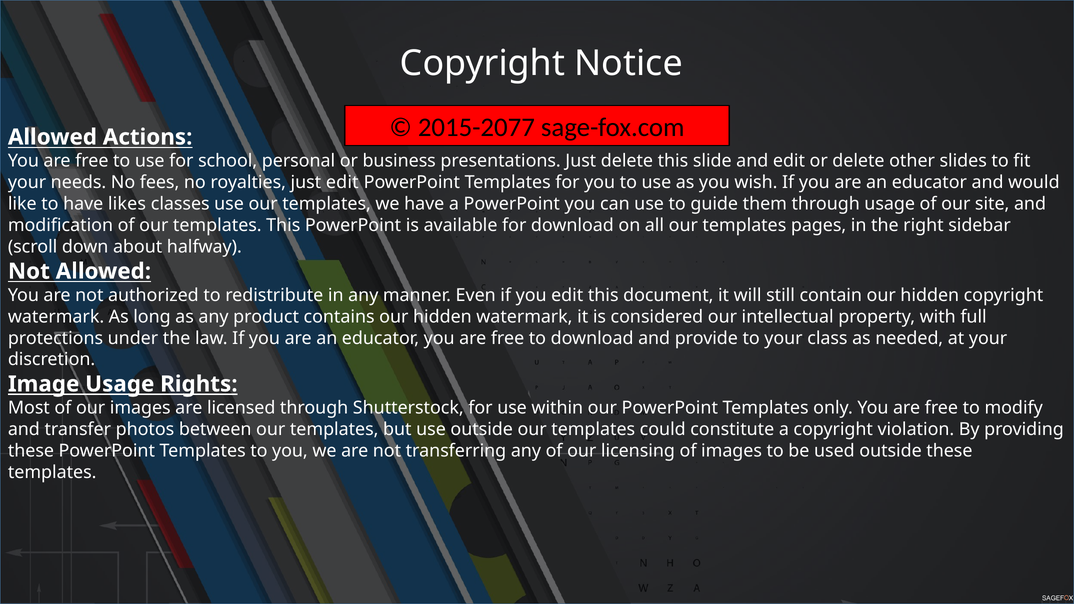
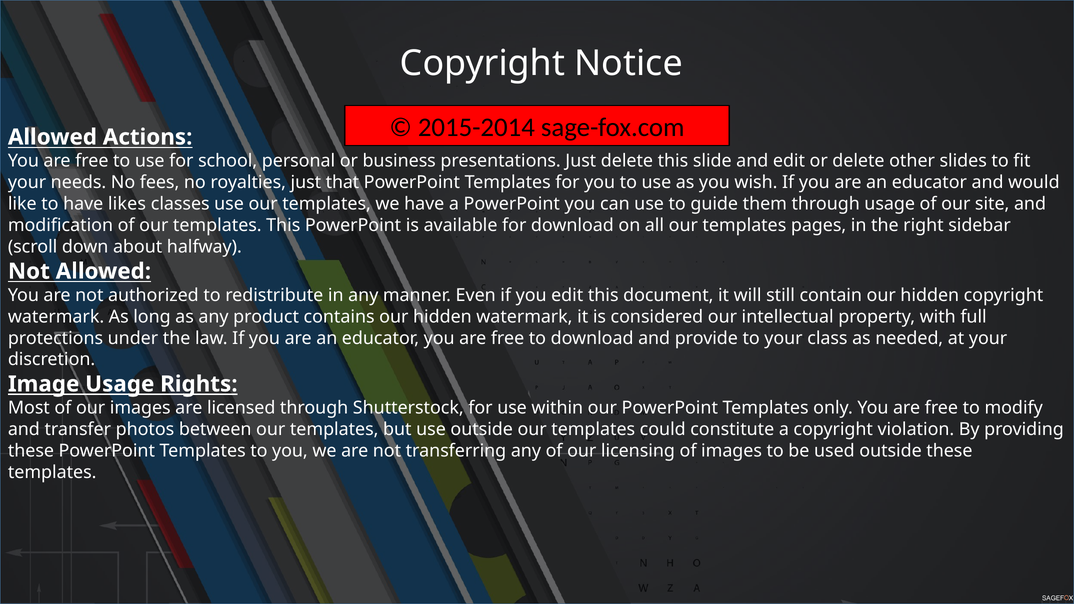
2015-2077: 2015-2077 -> 2015-2014
just edit: edit -> that
